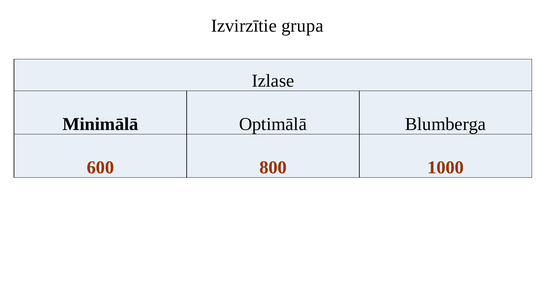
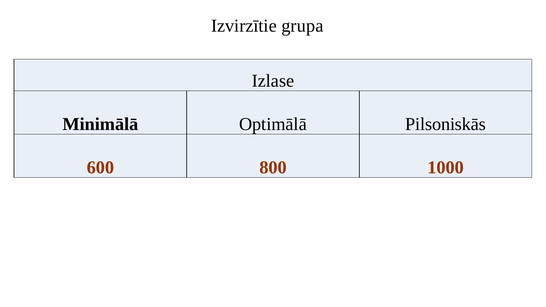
Blumberga: Blumberga -> Pilsoniskās
